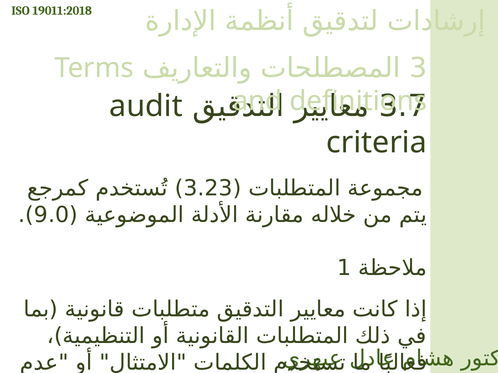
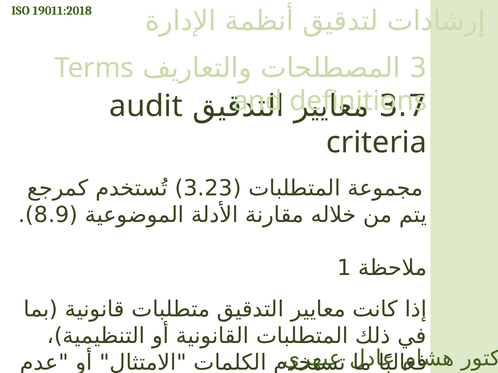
9.0: 9.0 -> 8.9
